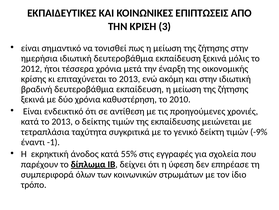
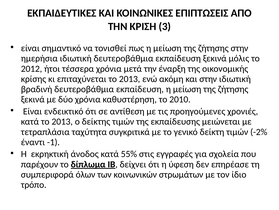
-9%: -9% -> -2%
